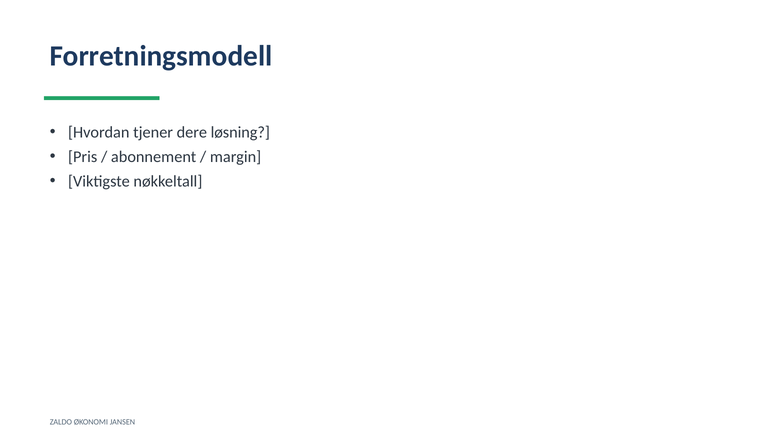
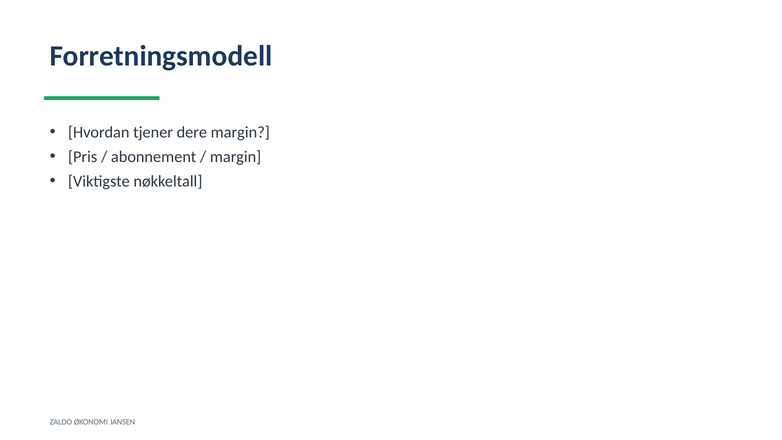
dere løsning: løsning -> margin
